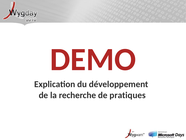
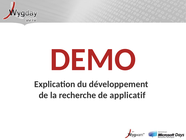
pratiques: pratiques -> applicatif
